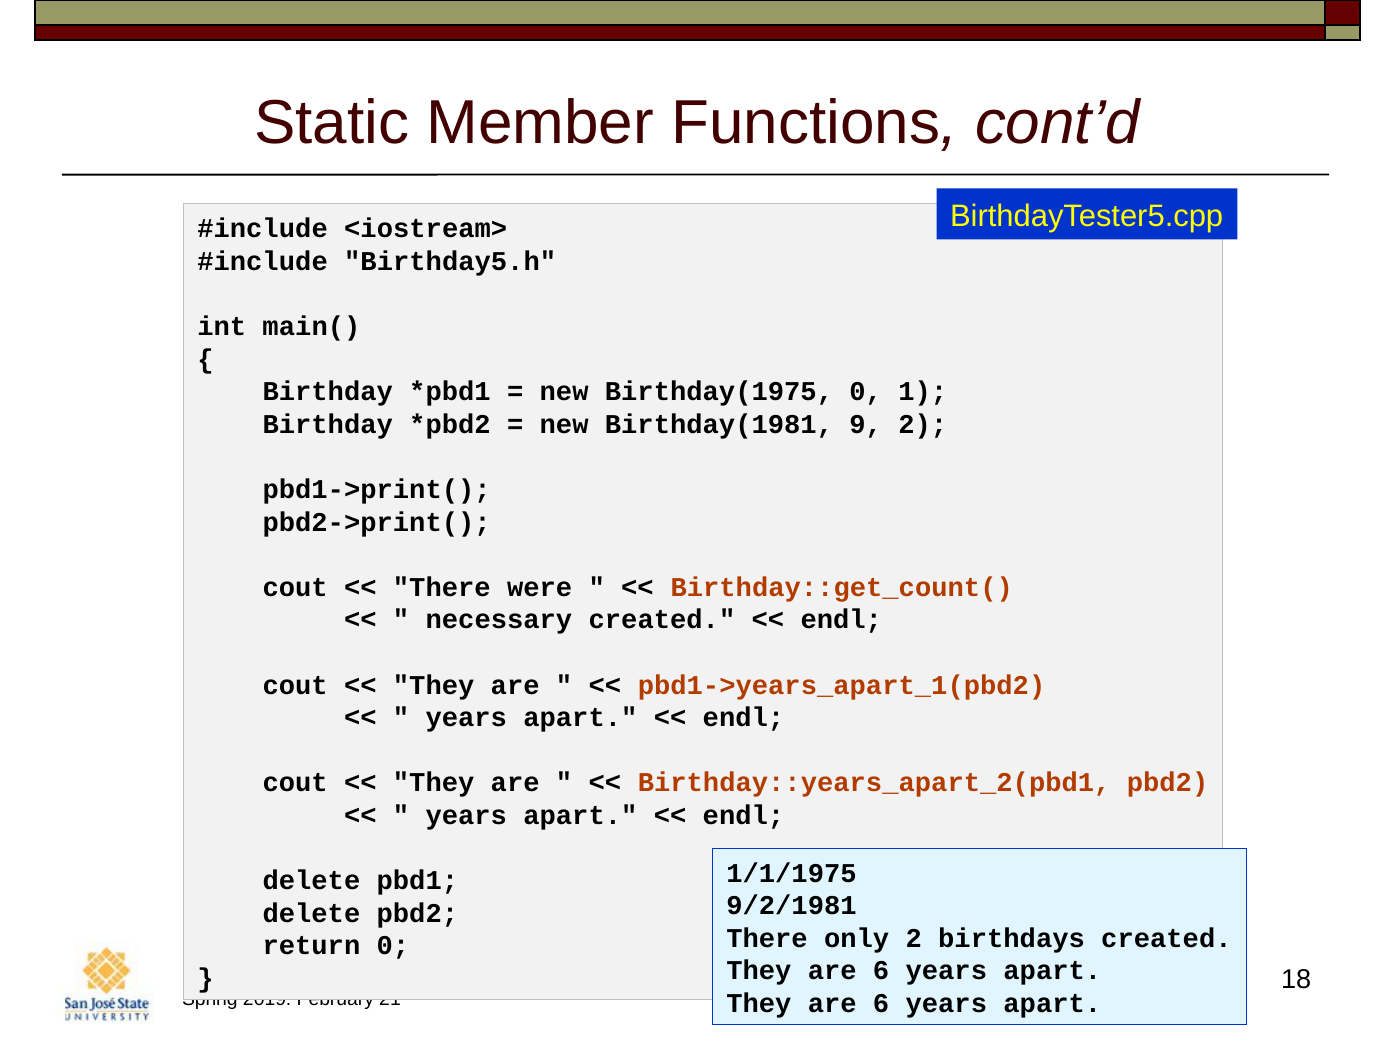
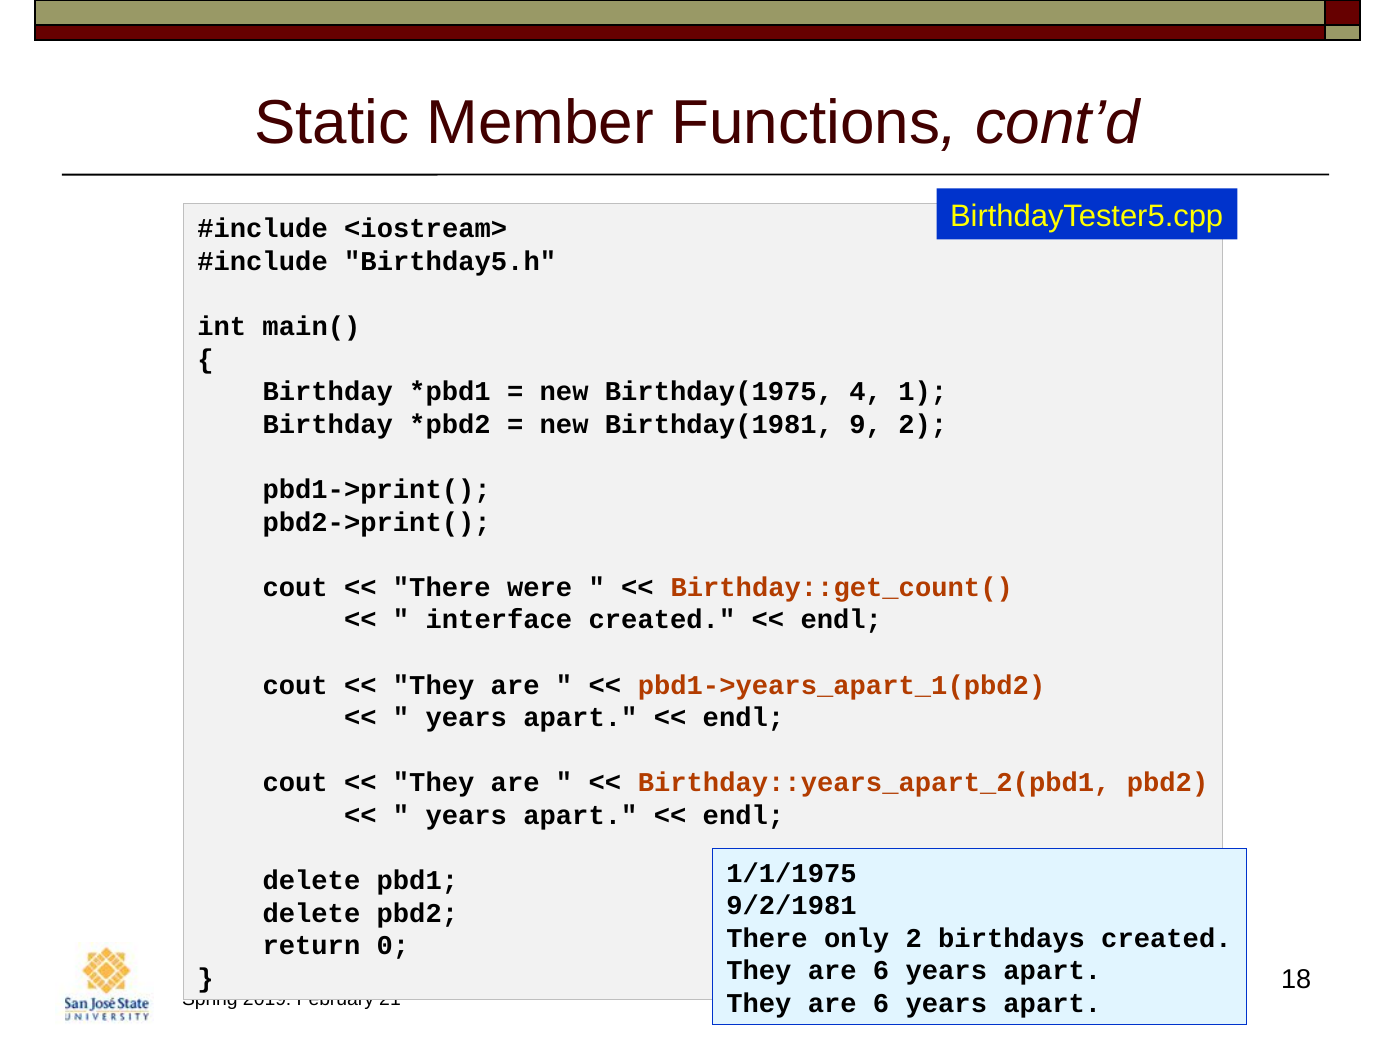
Birthday(1975 0: 0 -> 4
necessary: necessary -> interface
